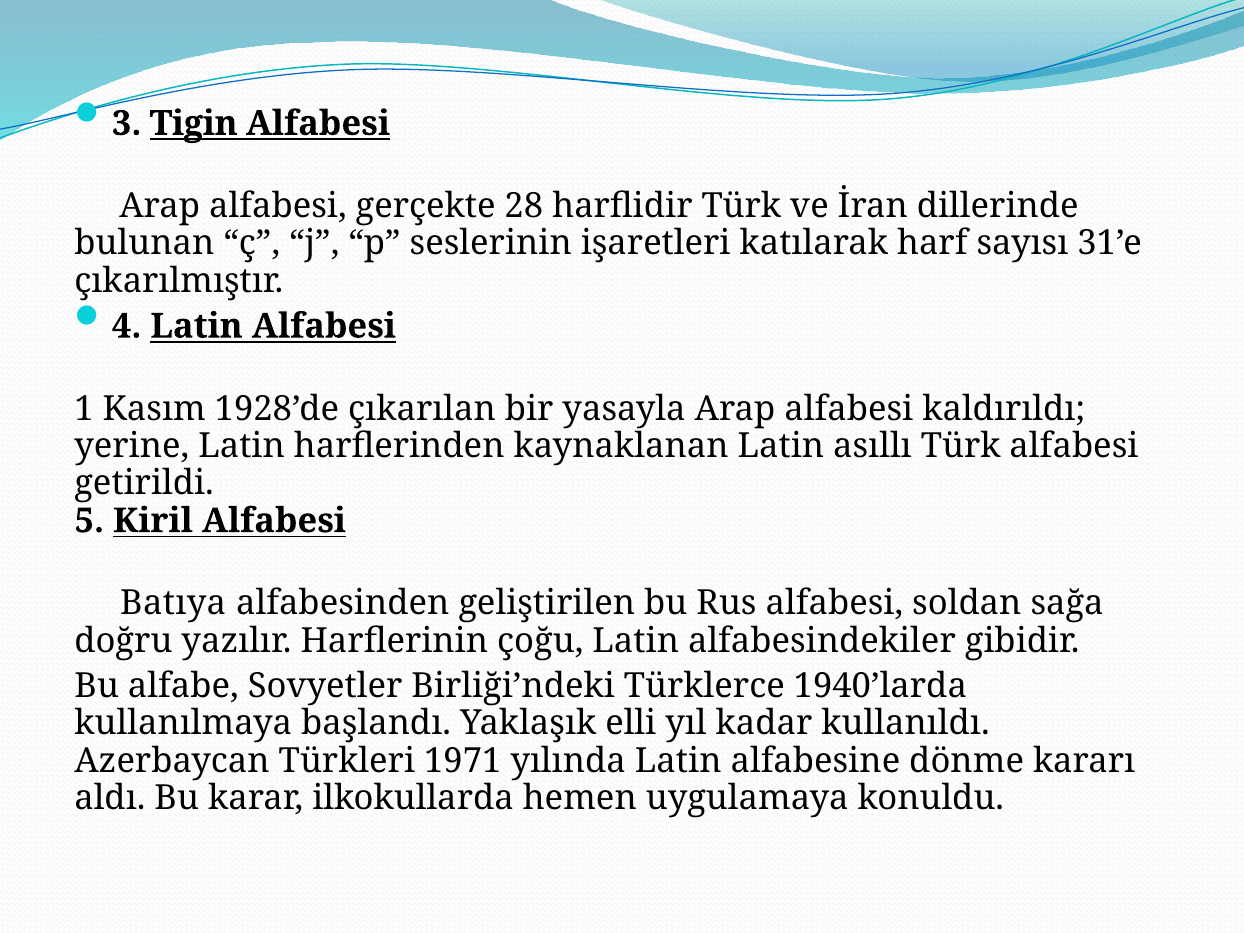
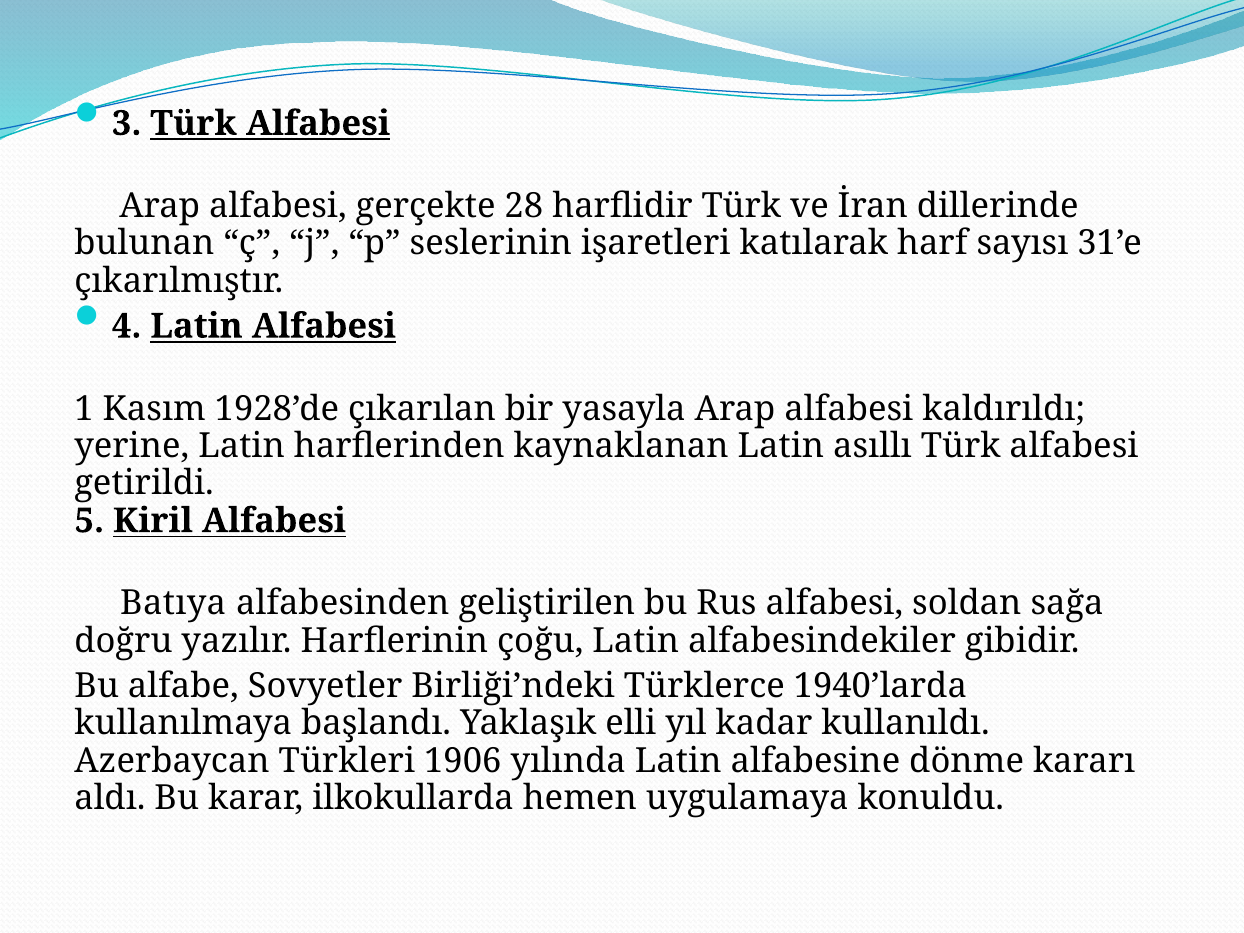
3 Tigin: Tigin -> Türk
1971: 1971 -> 1906
